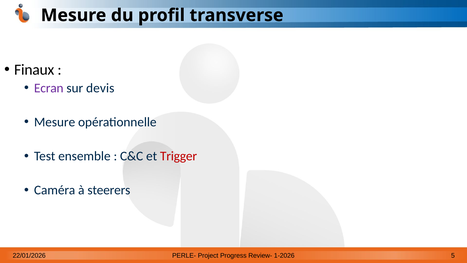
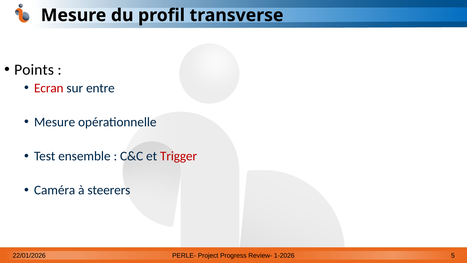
Finaux: Finaux -> Points
Ecran colour: purple -> red
devis: devis -> entre
